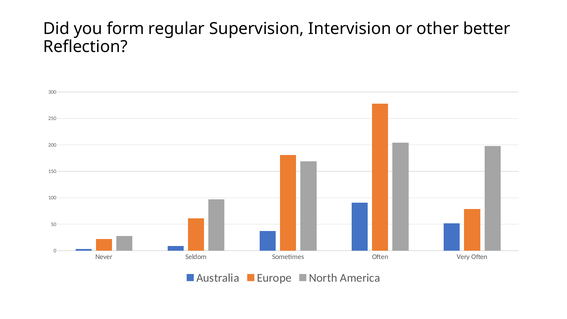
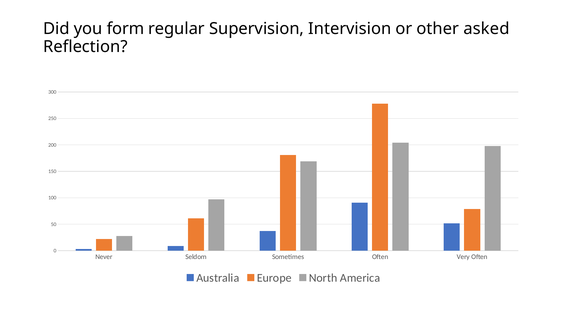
better: better -> asked
